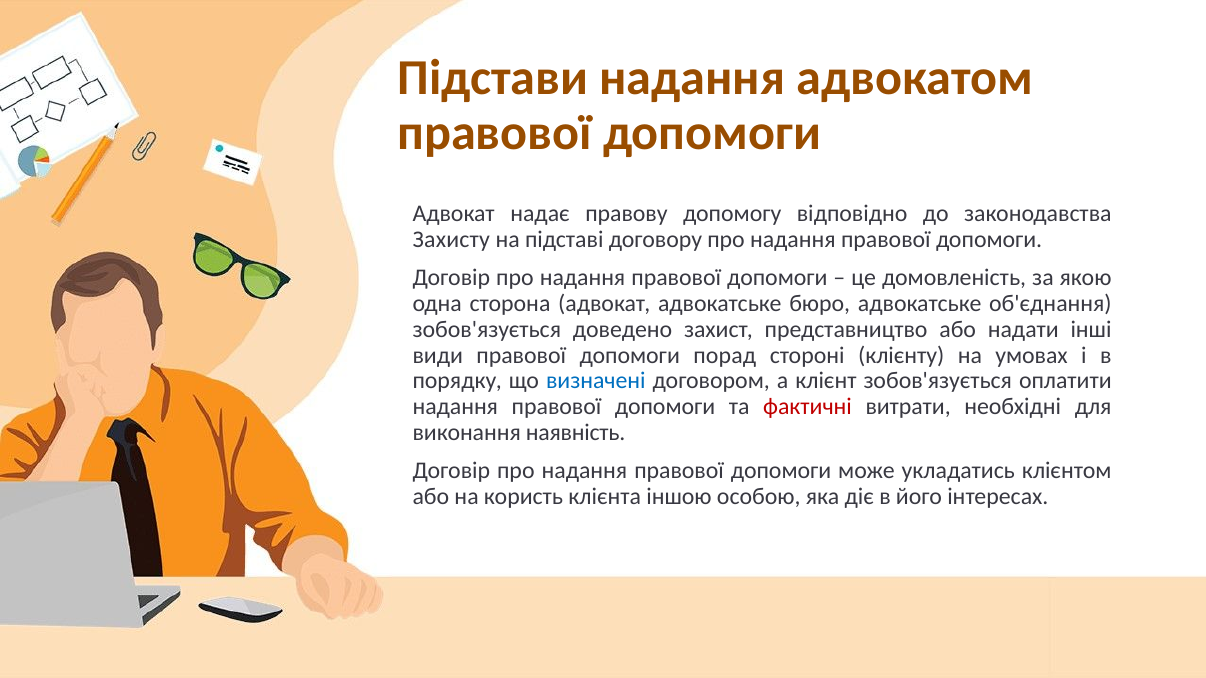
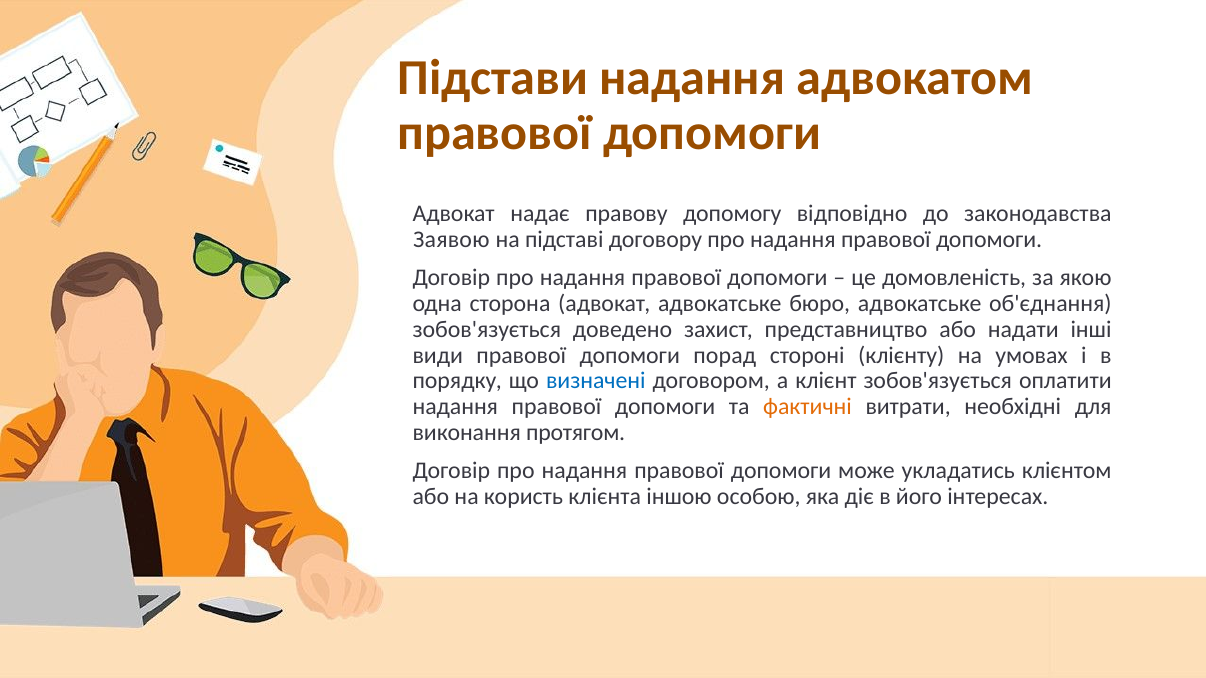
Захисту: Захисту -> Заявою
фактичні colour: red -> orange
наявність: наявність -> протягом
